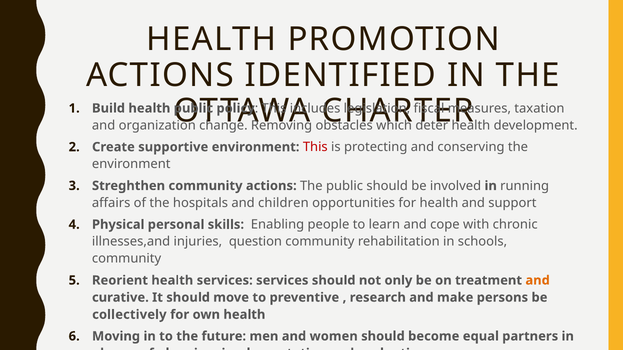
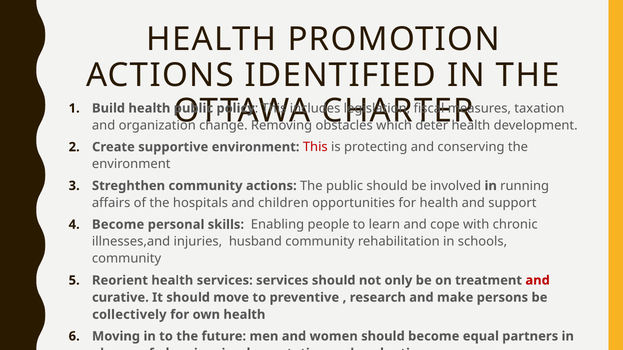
Physical at (118, 225): Physical -> Become
question: question -> husband
and at (538, 281) colour: orange -> red
